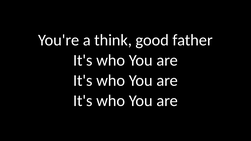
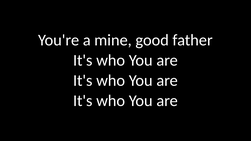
think: think -> mine
